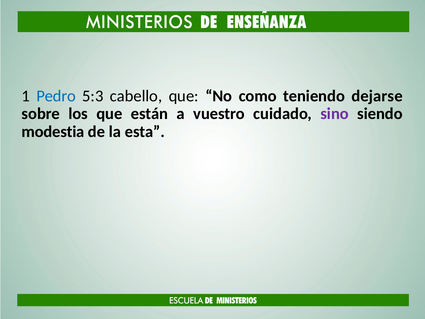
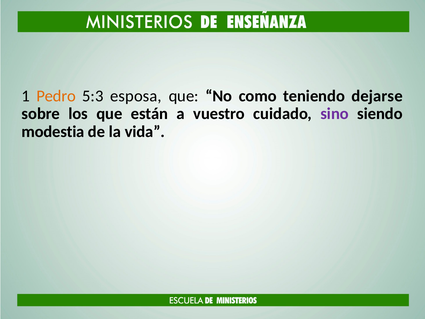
Pedro colour: blue -> orange
cabello: cabello -> esposa
esta: esta -> vida
